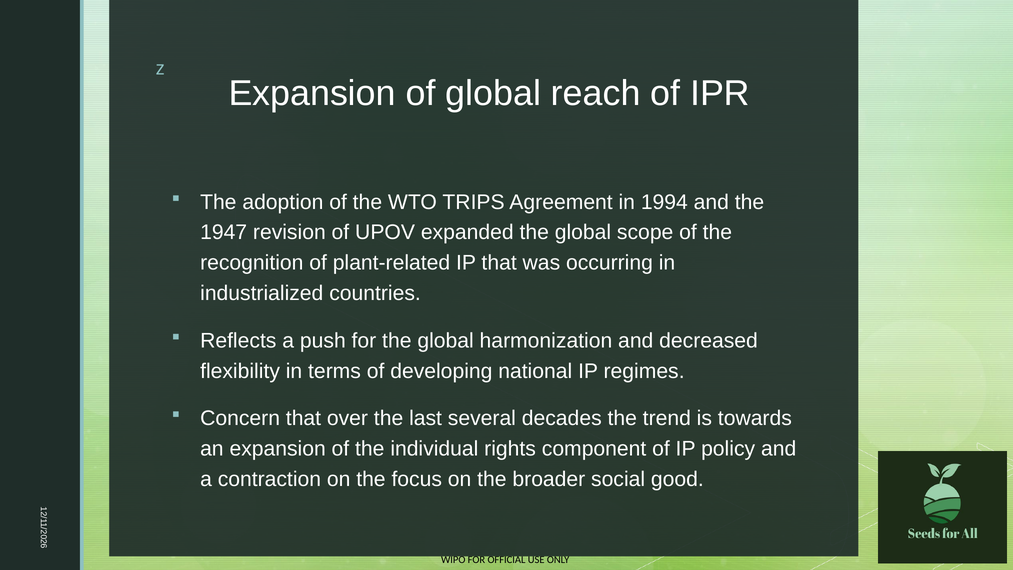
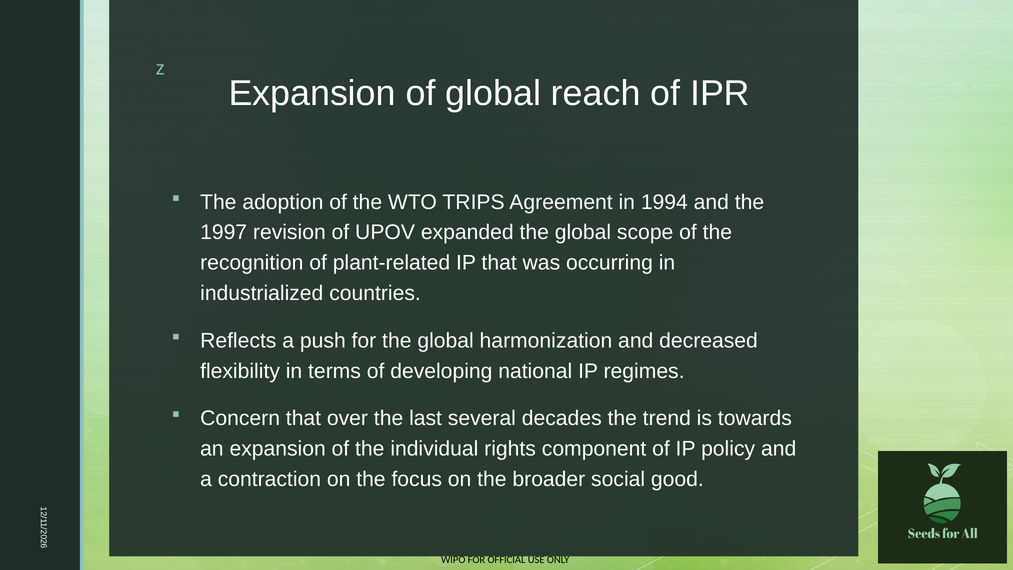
1947: 1947 -> 1997
